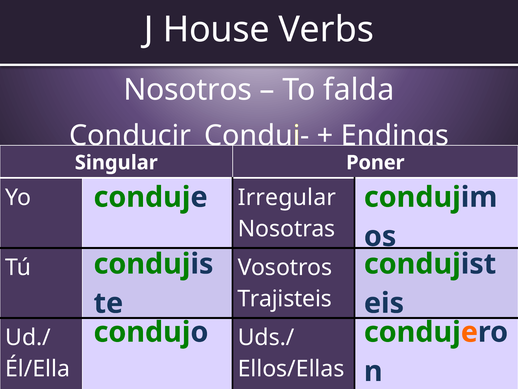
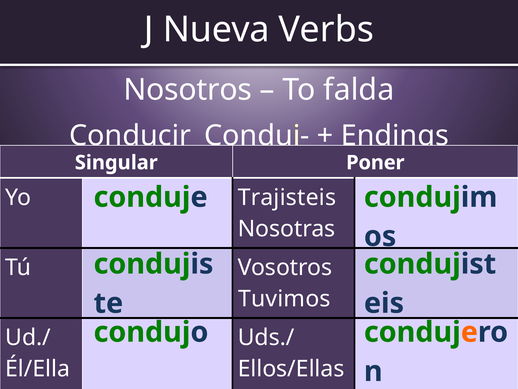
House: House -> Nueva
Irregular: Irregular -> Trajisteis
Trajisteis: Trajisteis -> Tuvimos
